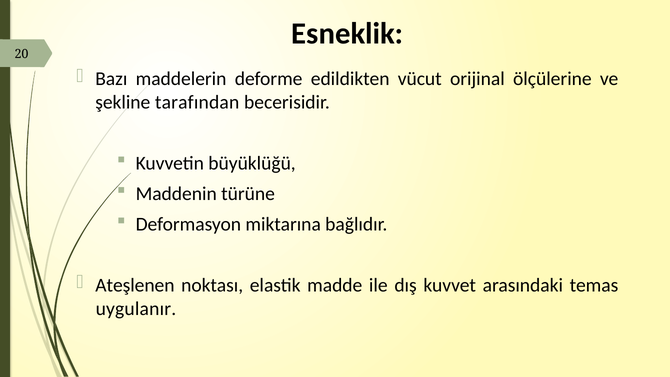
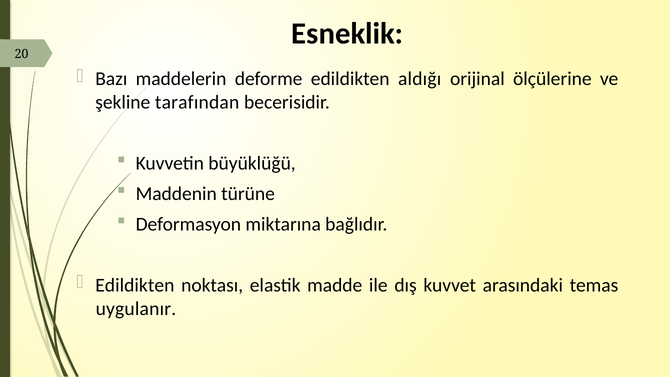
vücut: vücut -> aldığı
Ateşlenen at (135, 285): Ateşlenen -> Edildikten
